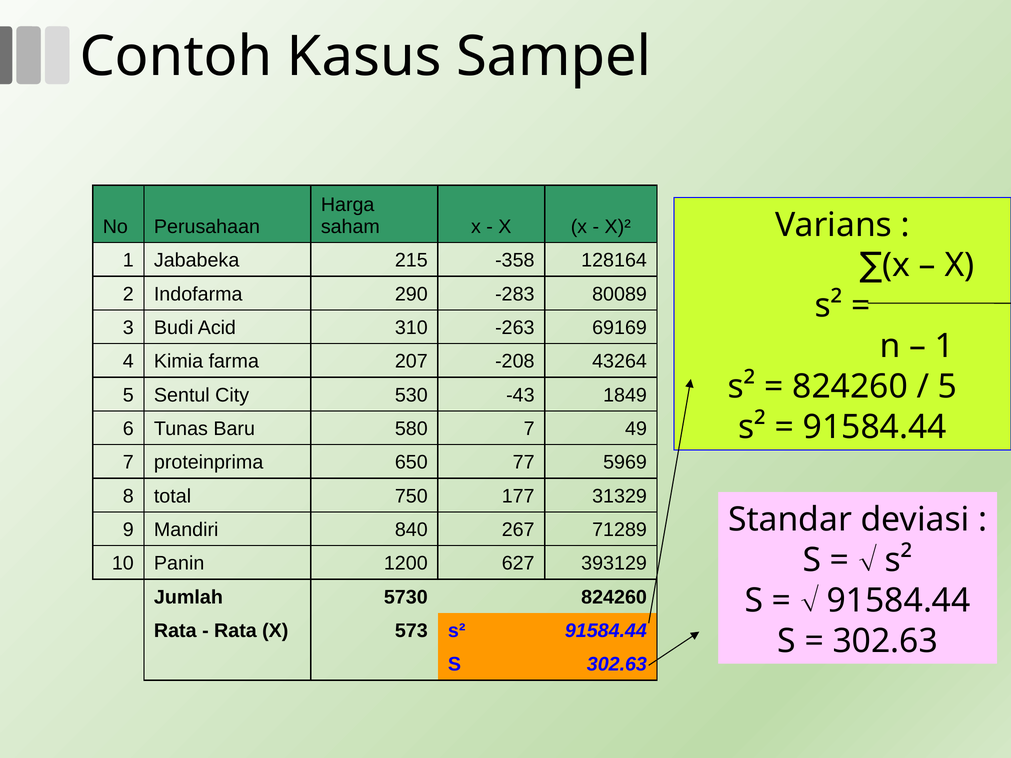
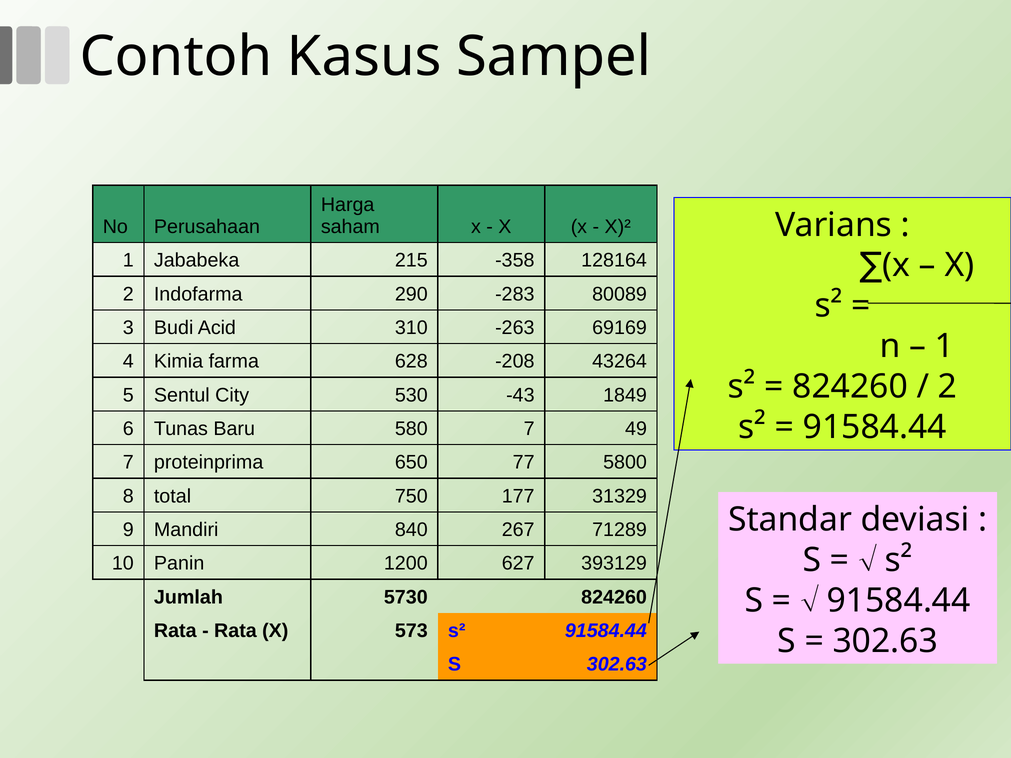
207: 207 -> 628
5 at (948, 387): 5 -> 2
5969: 5969 -> 5800
